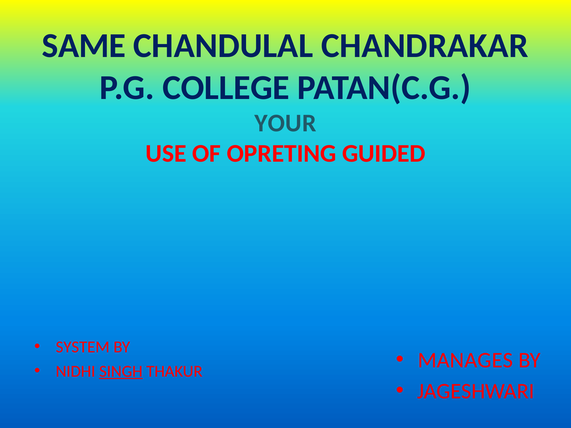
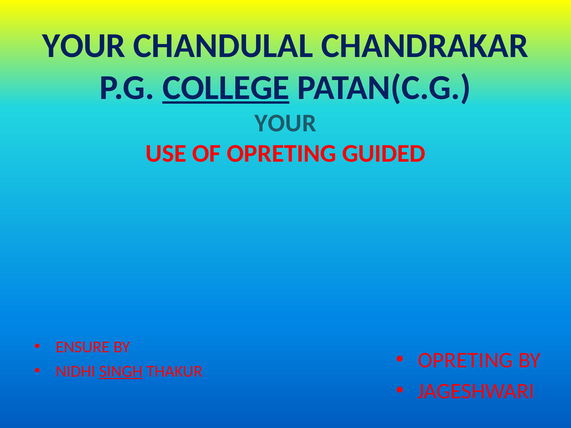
SAME at (84, 46): SAME -> YOUR
COLLEGE underline: none -> present
SYSTEM: SYSTEM -> ENSURE
MANAGES at (465, 360): MANAGES -> OPRETING
